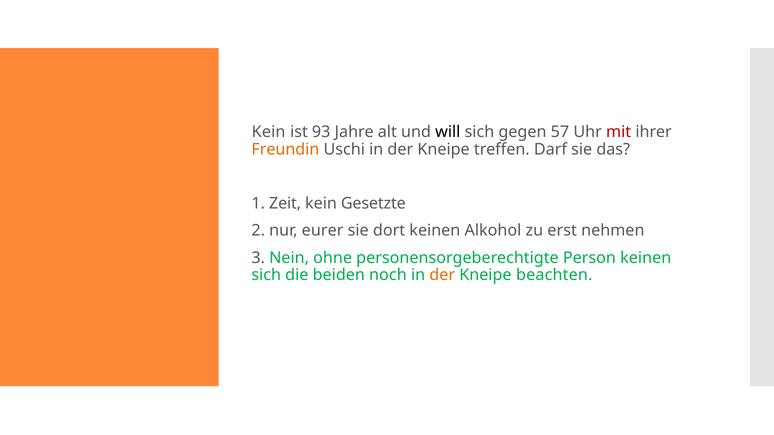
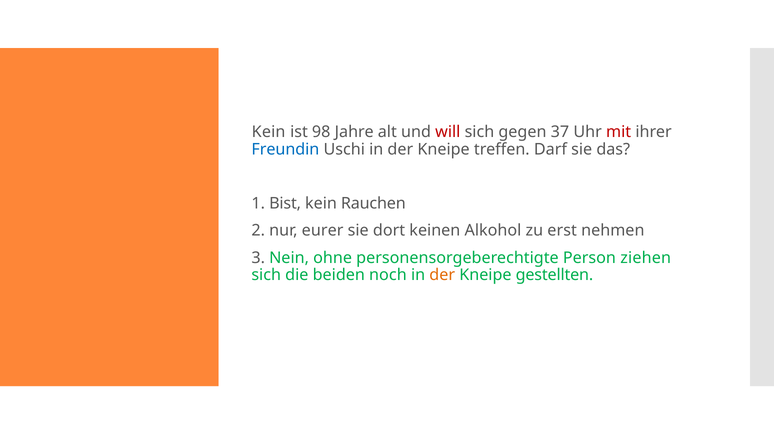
93: 93 -> 98
will colour: black -> red
57: 57 -> 37
Freundin colour: orange -> blue
Zeit: Zeit -> Bist
Gesetzte: Gesetzte -> Rauchen
Person keinen: keinen -> ziehen
beachten: beachten -> gestellten
